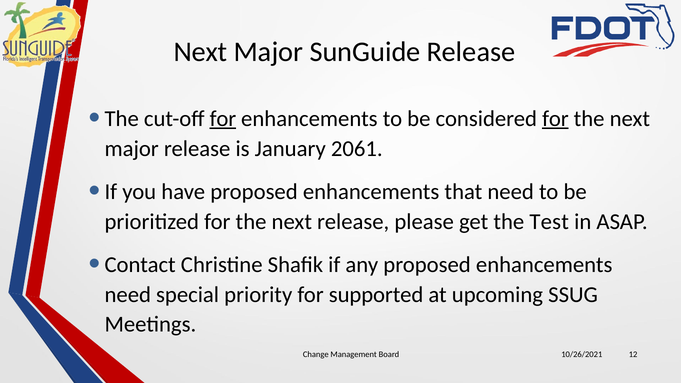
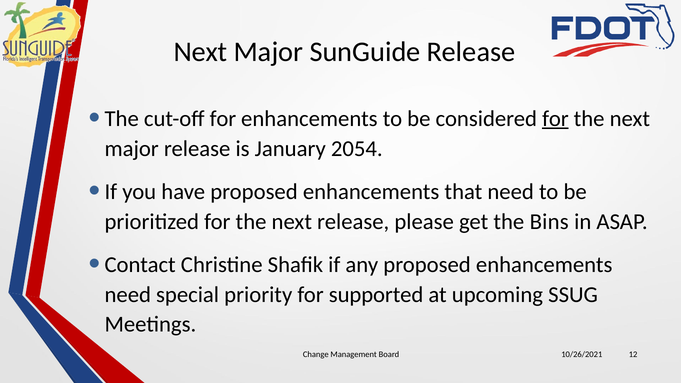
for at (223, 119) underline: present -> none
2061: 2061 -> 2054
Test: Test -> Bins
